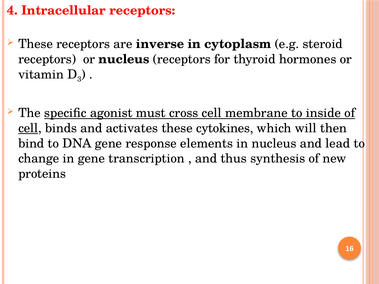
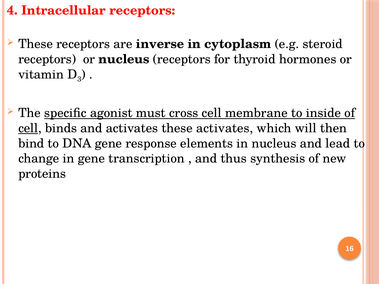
these cytokines: cytokines -> activates
